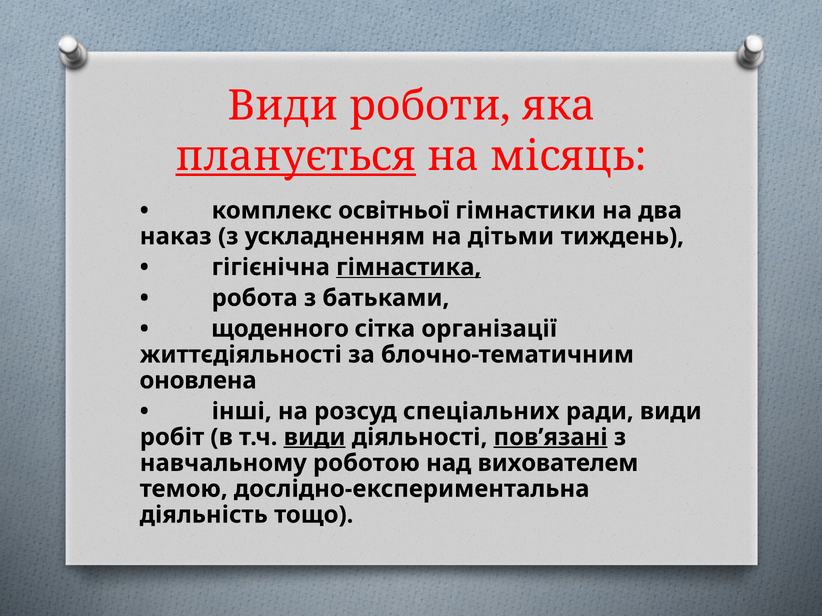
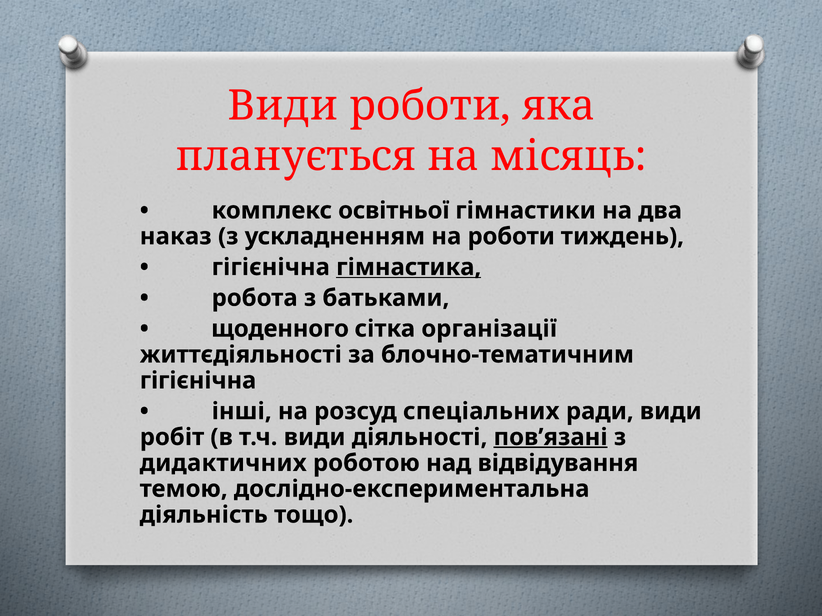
планується underline: present -> none
на дітьми: дітьми -> роботи
оновлена at (198, 381): оновлена -> гігієнічна
види at (315, 437) underline: present -> none
навчальному: навчальному -> дидактичних
вихователем: вихователем -> відвідування
